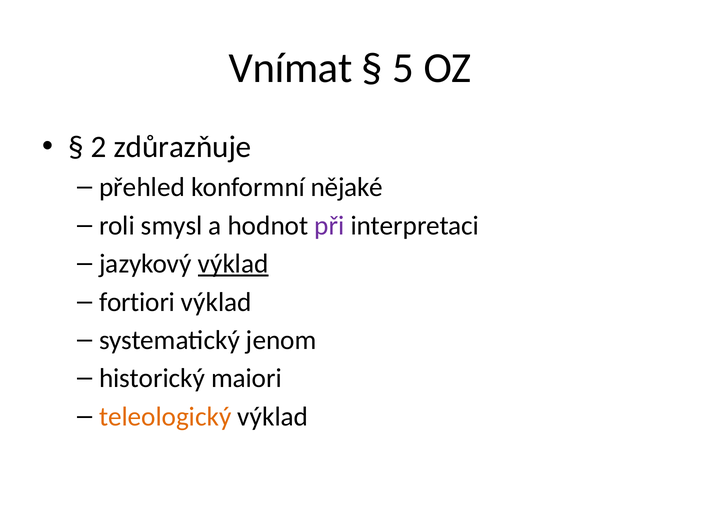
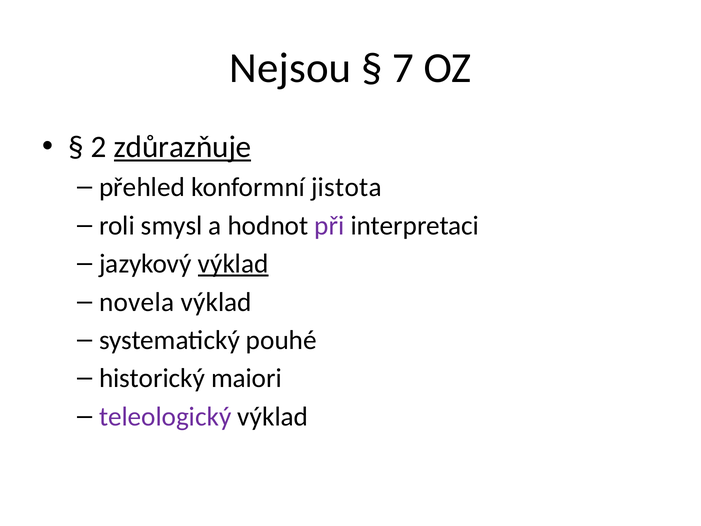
Vnímat: Vnímat -> Nejsou
5: 5 -> 7
zdůrazňuje underline: none -> present
nějaké: nějaké -> jistota
fortiori: fortiori -> novela
jenom: jenom -> pouhé
teleologický colour: orange -> purple
